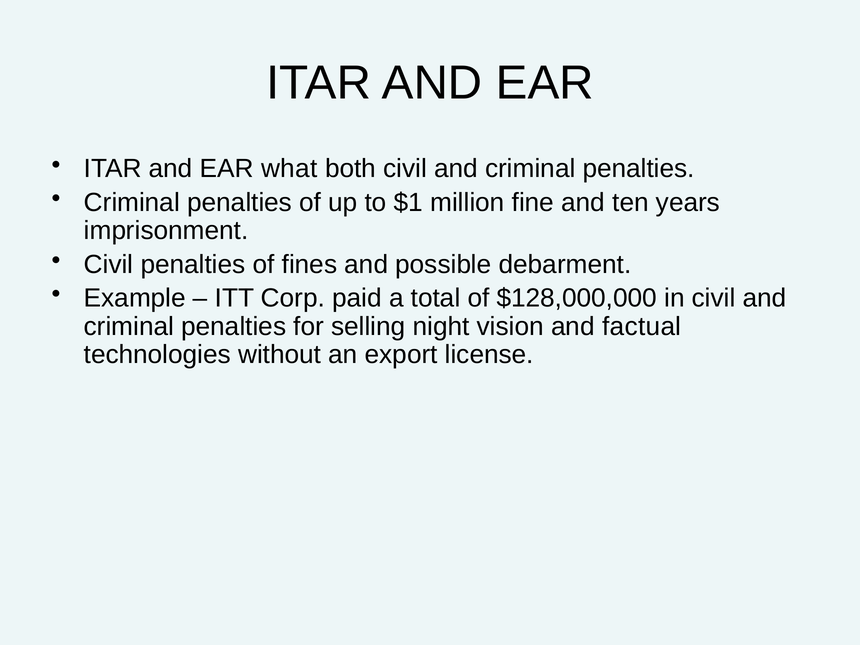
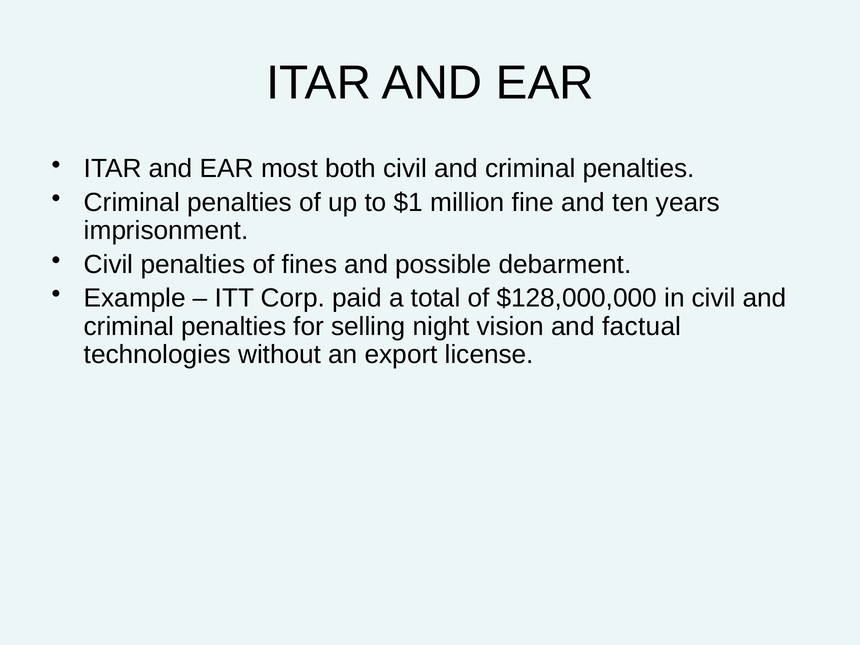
what: what -> most
